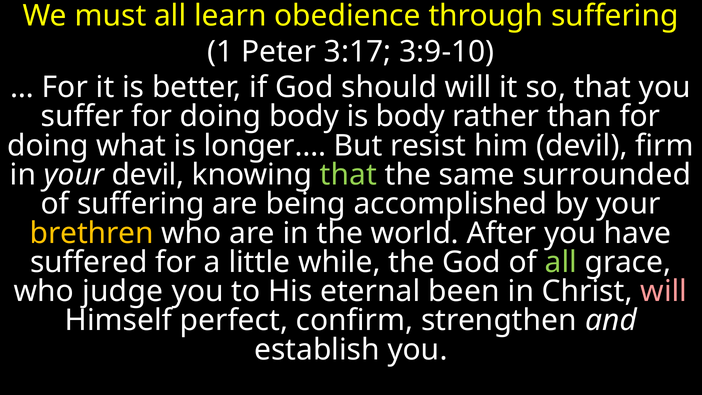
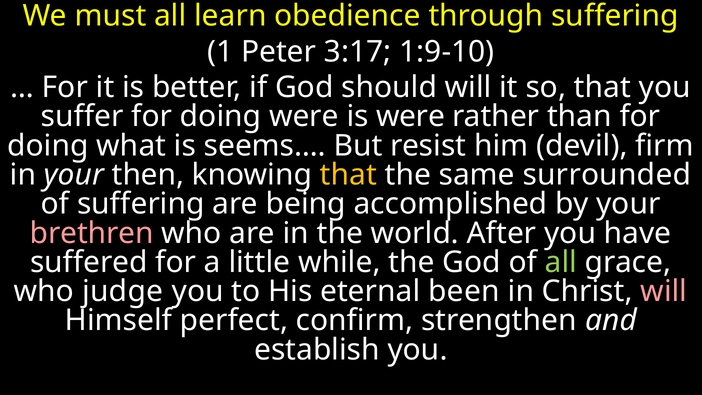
3:9-10: 3:9-10 -> 1:9-10
doing body: body -> were
is body: body -> were
longer…: longer… -> seems…
your devil: devil -> then
that at (348, 175) colour: light green -> yellow
brethren colour: yellow -> pink
